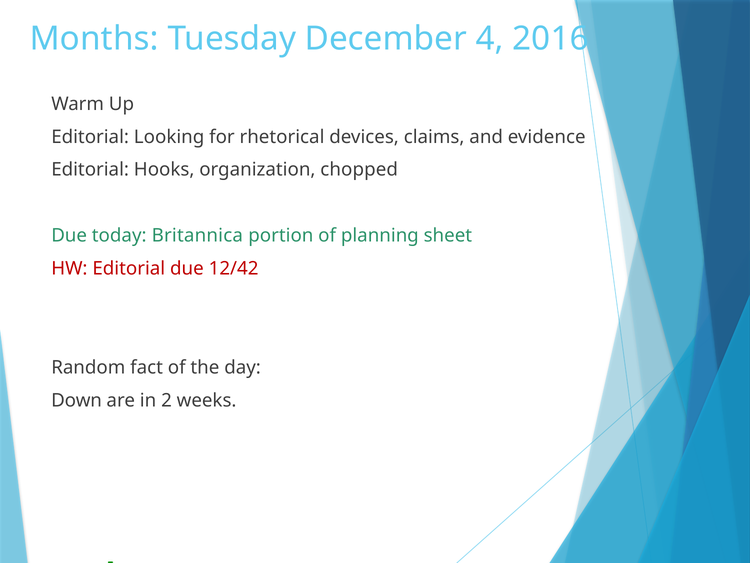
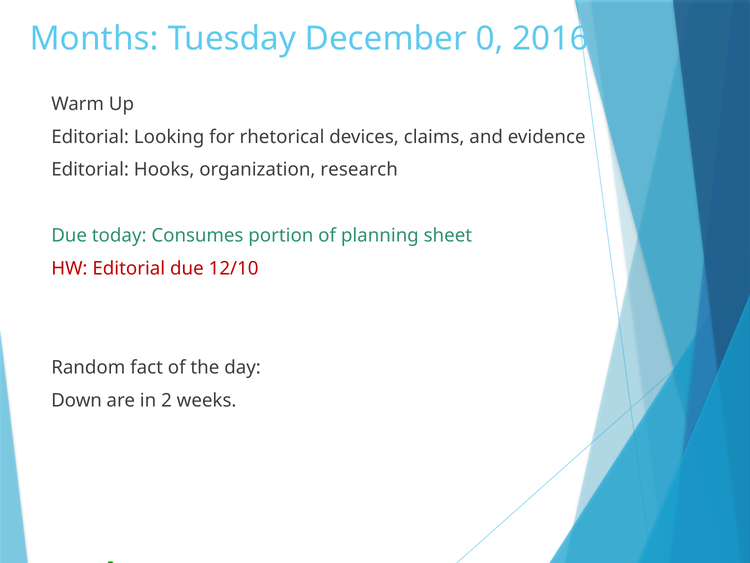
4: 4 -> 0
chopped: chopped -> research
Britannica: Britannica -> Consumes
12/42: 12/42 -> 12/10
